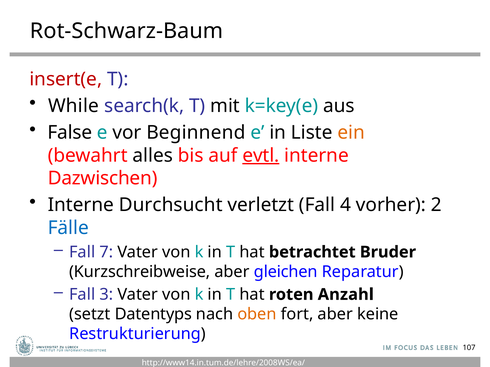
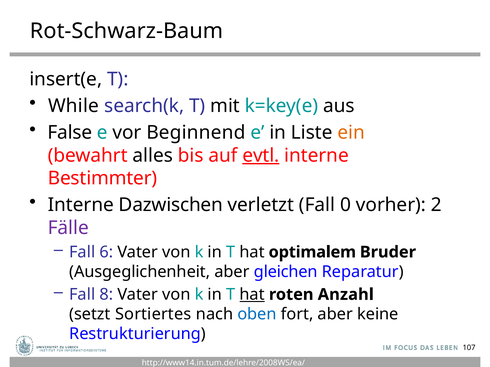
insert(e colour: red -> black
Dazwischen: Dazwischen -> Bestimmter
Durchsucht: Durchsucht -> Dazwischen
4: 4 -> 0
Fälle colour: blue -> purple
7: 7 -> 6
betrachtet: betrachtet -> optimalem
Kurzschreibweise: Kurzschreibweise -> Ausgeglichenheit
3: 3 -> 8
hat at (252, 295) underline: none -> present
Datentyps: Datentyps -> Sortiertes
oben colour: orange -> blue
